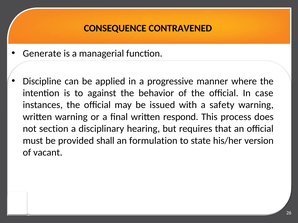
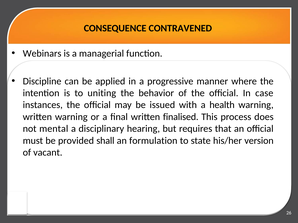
Generate: Generate -> Webinars
against: against -> uniting
safety: safety -> health
respond: respond -> finalised
section: section -> mental
